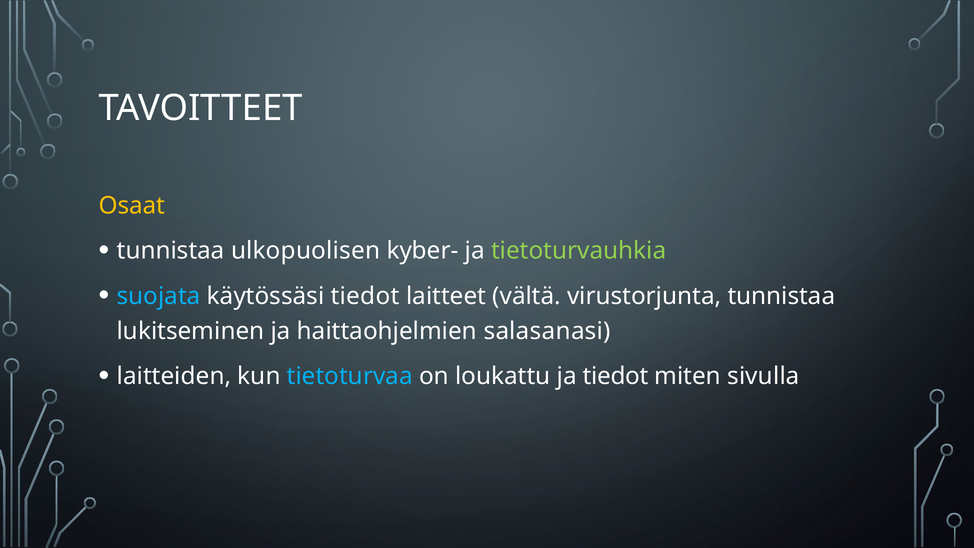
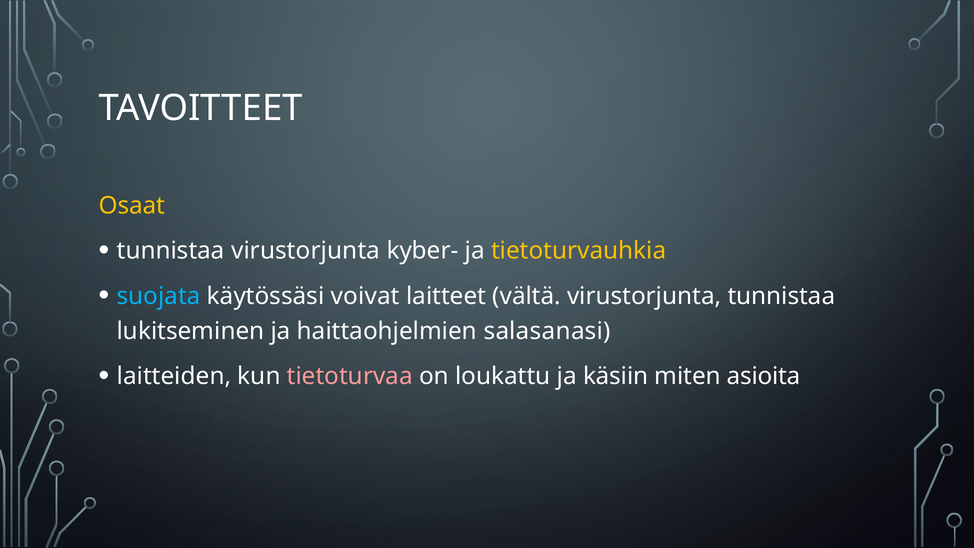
tunnistaa ulkopuolisen: ulkopuolisen -> virustorjunta
tietoturvauhkia colour: light green -> yellow
käytössäsi tiedot: tiedot -> voivat
tietoturvaa colour: light blue -> pink
ja tiedot: tiedot -> käsiin
sivulla: sivulla -> asioita
